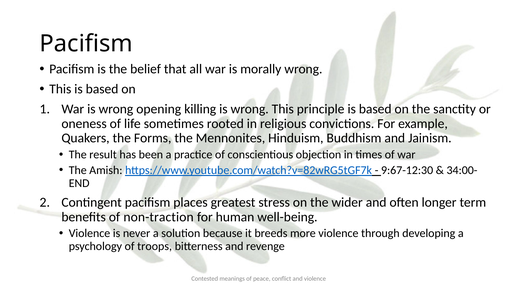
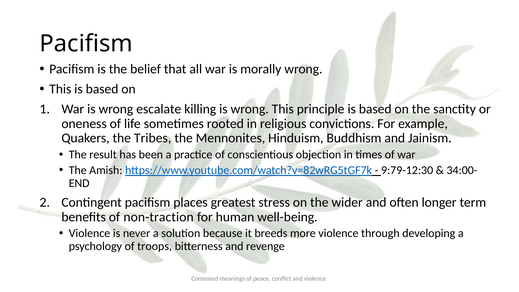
opening: opening -> escalate
Forms: Forms -> Tribes
9:67-12:30: 9:67-12:30 -> 9:79-12:30
